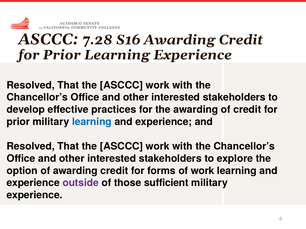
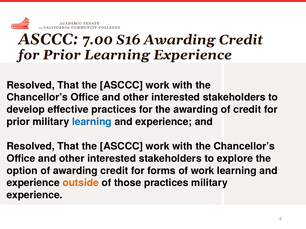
7.28: 7.28 -> 7.00
outside colour: purple -> orange
those sufficient: sufficient -> practices
